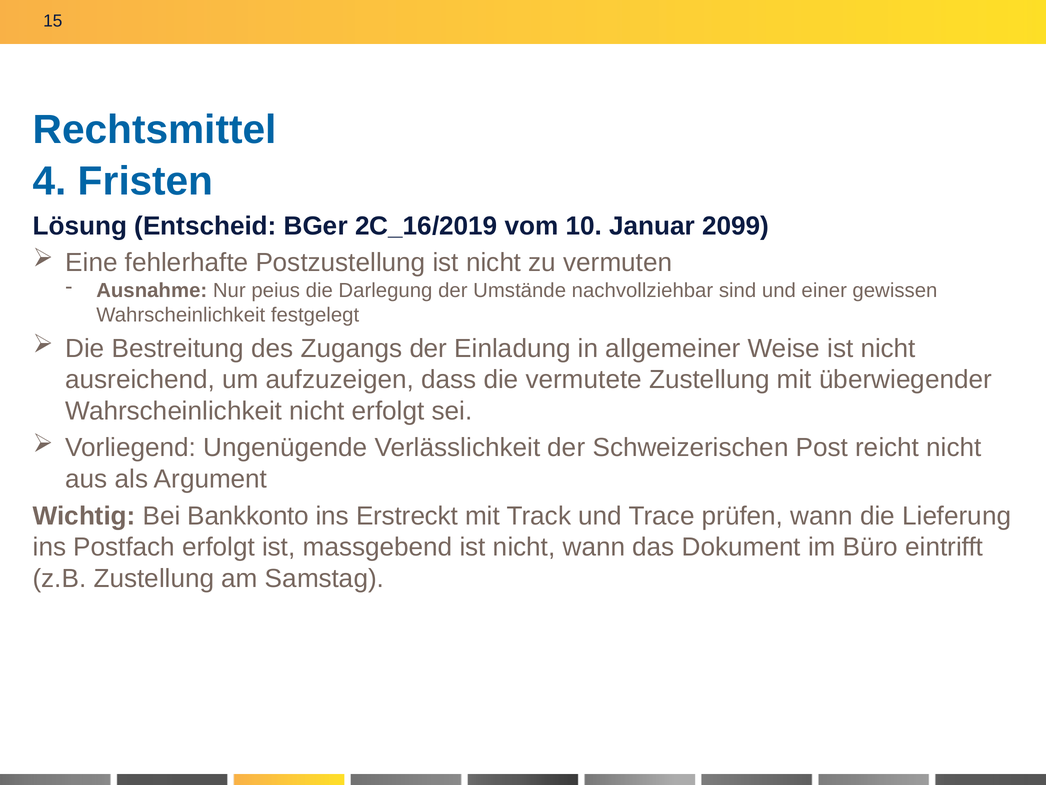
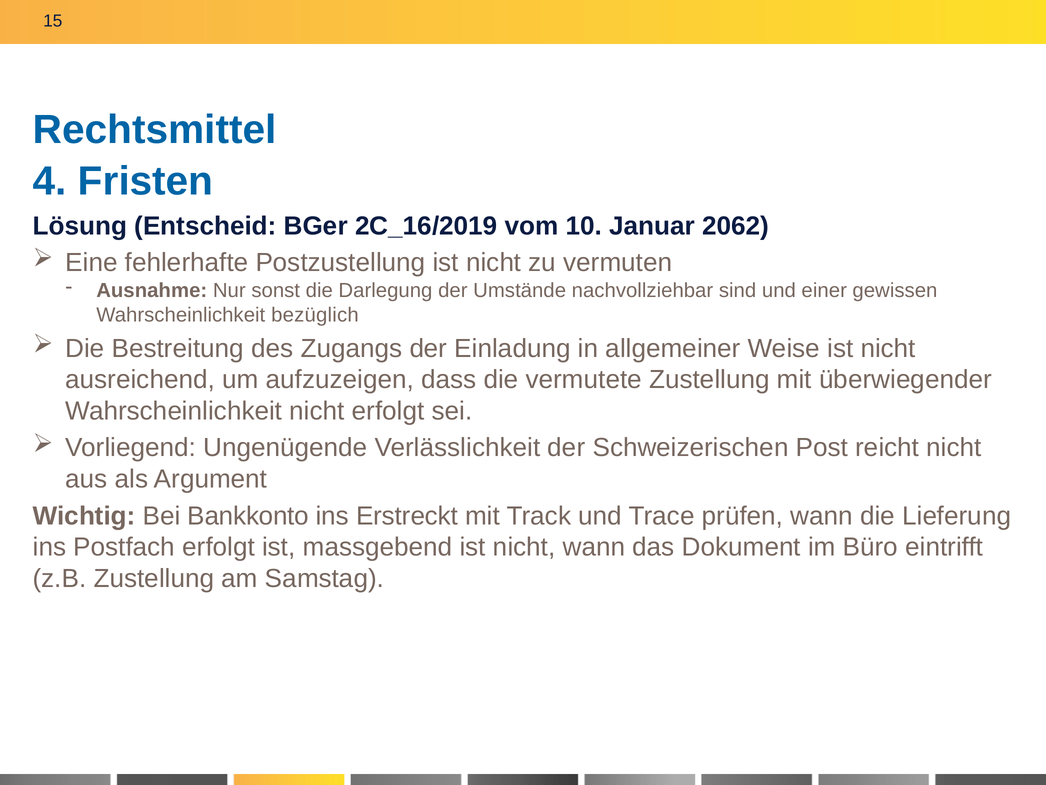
2099: 2099 -> 2062
peius: peius -> sonst
festgelegt: festgelegt -> bezüglich
